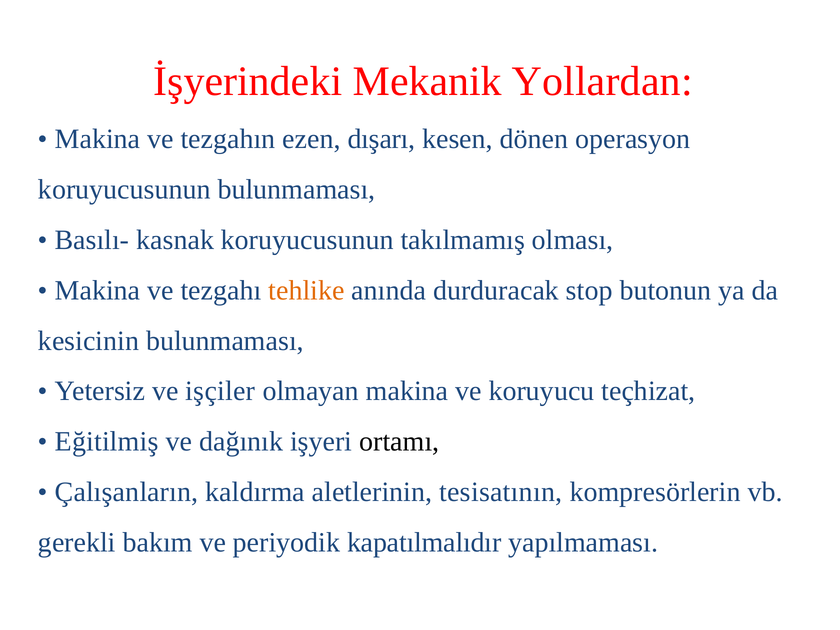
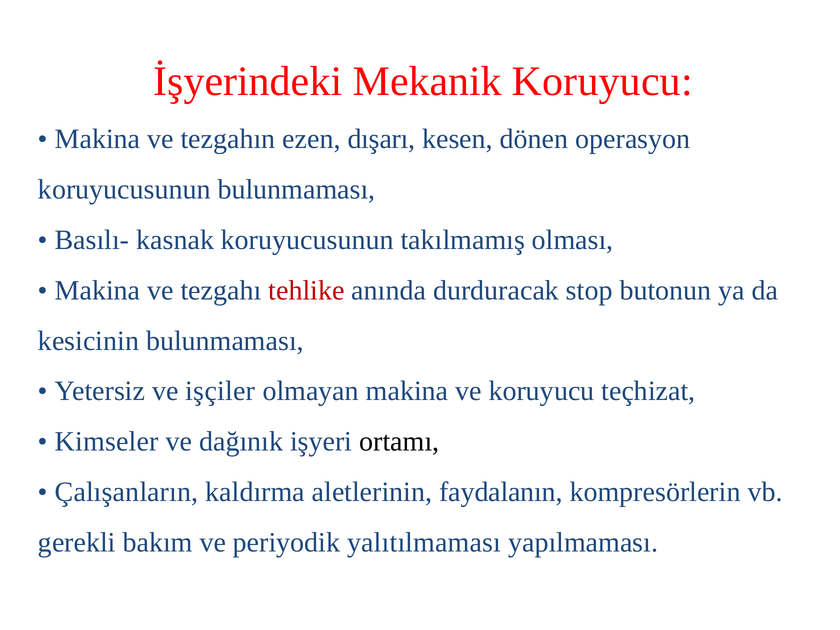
Mekanik Yollardan: Yollardan -> Koruyucu
tehlike colour: orange -> red
Eğitilmiş: Eğitilmiş -> Kimseler
tesisatının: tesisatının -> faydalanın
kapatılmalıdır: kapatılmalıdır -> yalıtılmaması
